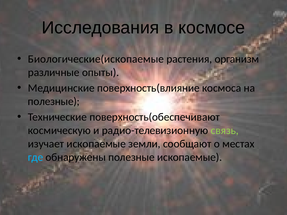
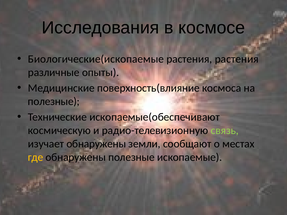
растения организм: организм -> растения
поверхность(обеспечивают: поверхность(обеспечивают -> ископаемые(обеспечивают
изучает ископаемые: ископаемые -> обнаружены
где colour: light blue -> yellow
